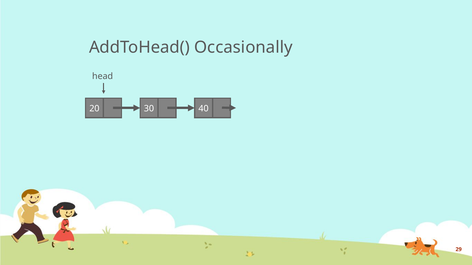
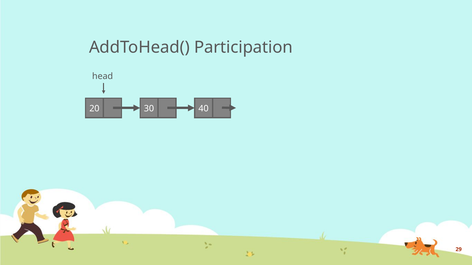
Occasionally: Occasionally -> Participation
